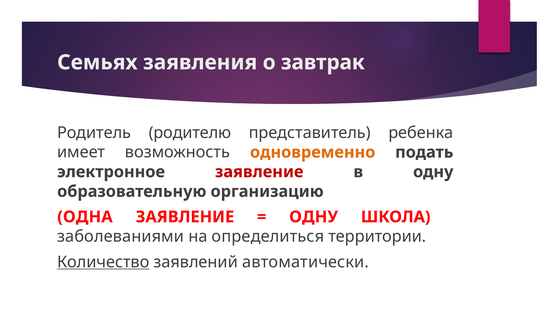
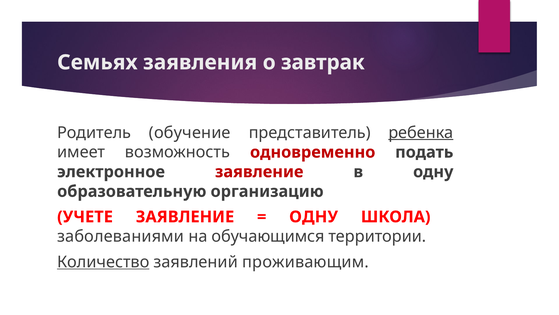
родителю: родителю -> обучение
ребенка underline: none -> present
одновременно colour: orange -> red
ОДНА: ОДНА -> УЧЕТЕ
определиться: определиться -> обучающимся
автоматически: автоматически -> проживающим
